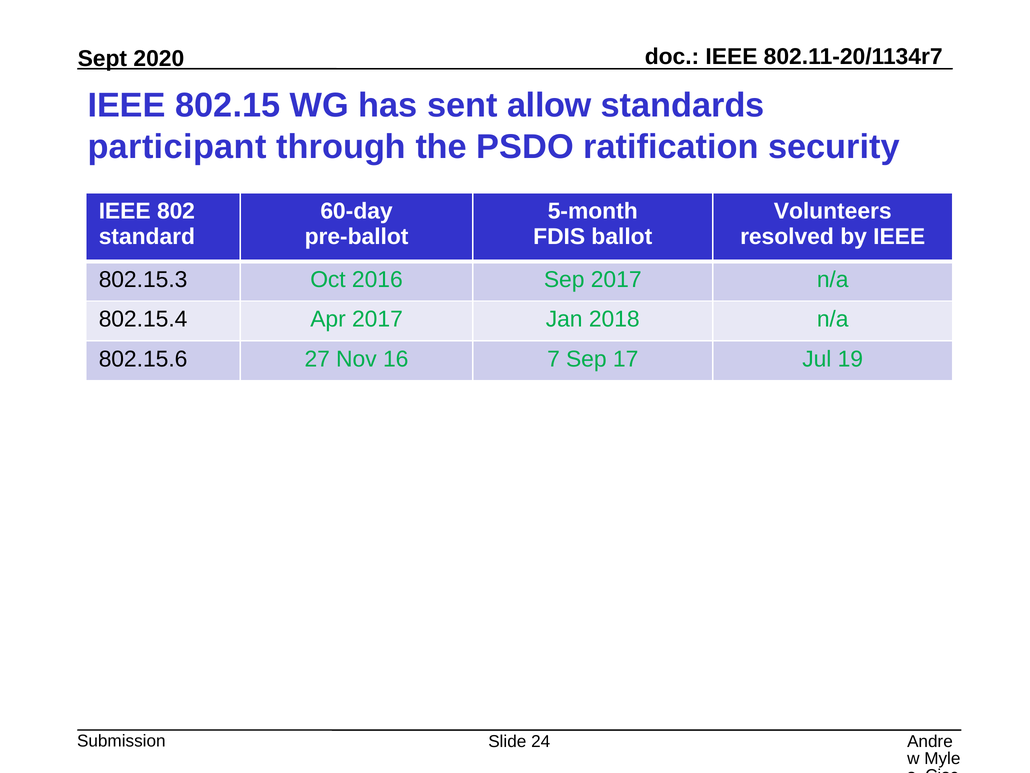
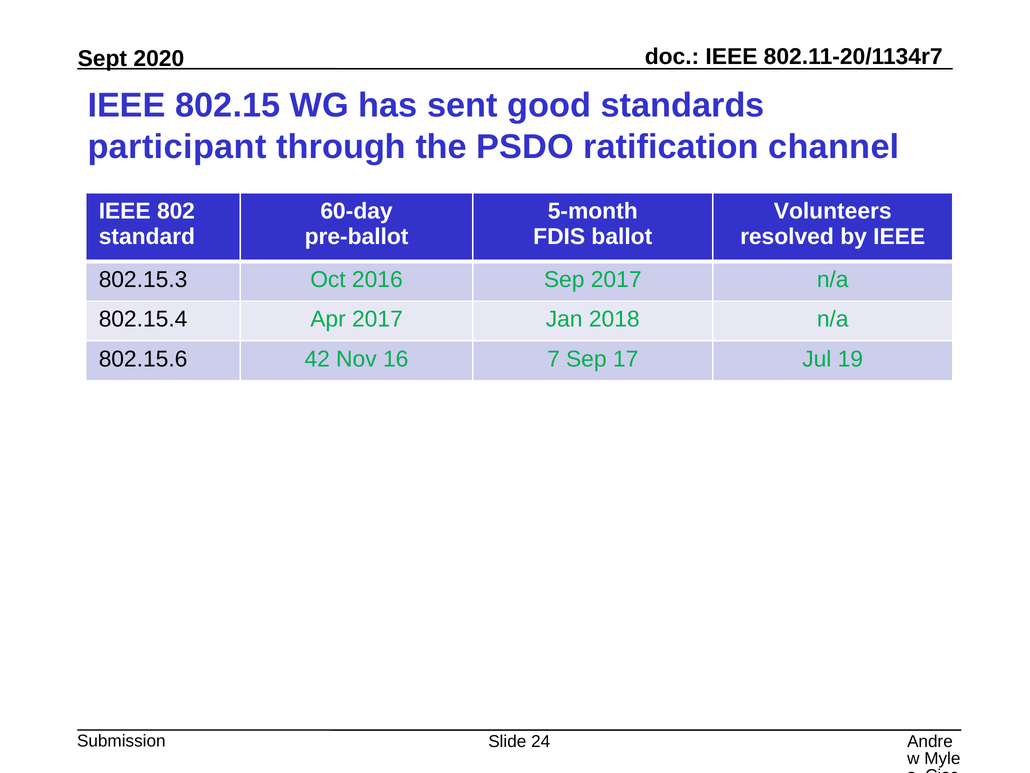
allow: allow -> good
security: security -> channel
27: 27 -> 42
